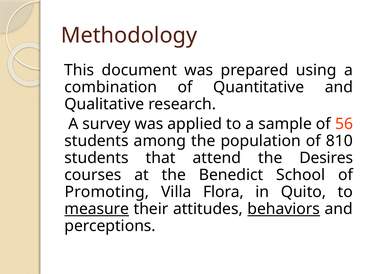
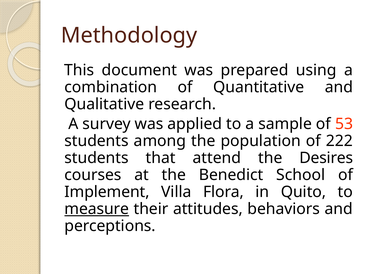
56: 56 -> 53
810: 810 -> 222
Promoting: Promoting -> Implement
behaviors underline: present -> none
